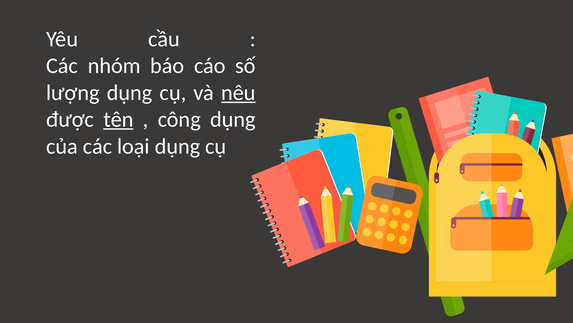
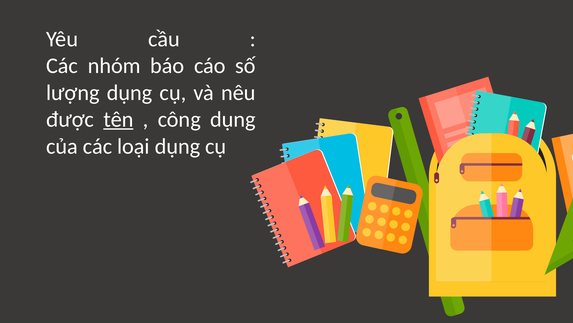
nêu underline: present -> none
